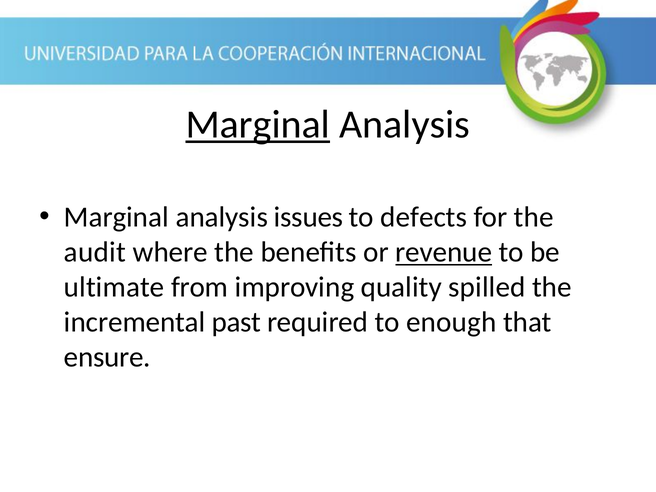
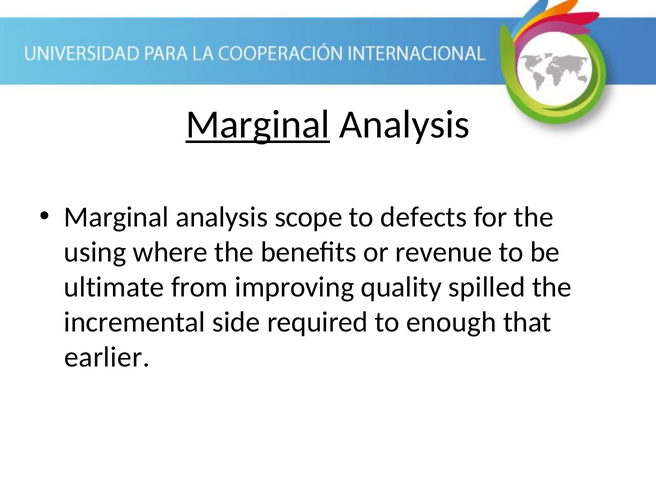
issues: issues -> scope
audit: audit -> using
revenue underline: present -> none
past: past -> side
ensure: ensure -> earlier
